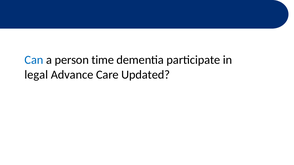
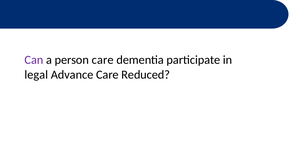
Can colour: blue -> purple
person time: time -> care
Updated: Updated -> Reduced
